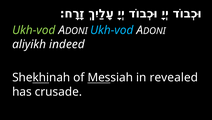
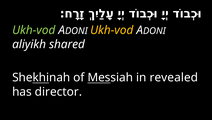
Ukh-vod at (112, 30) colour: light blue -> yellow
indeed: indeed -> shared
crusade: crusade -> director
